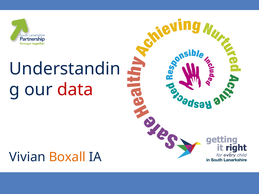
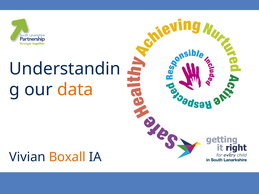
data colour: red -> orange
